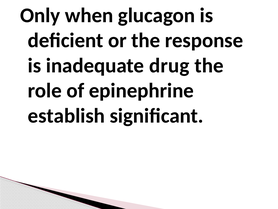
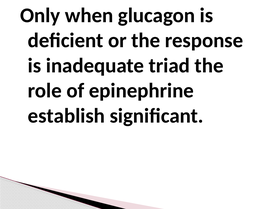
drug: drug -> triad
